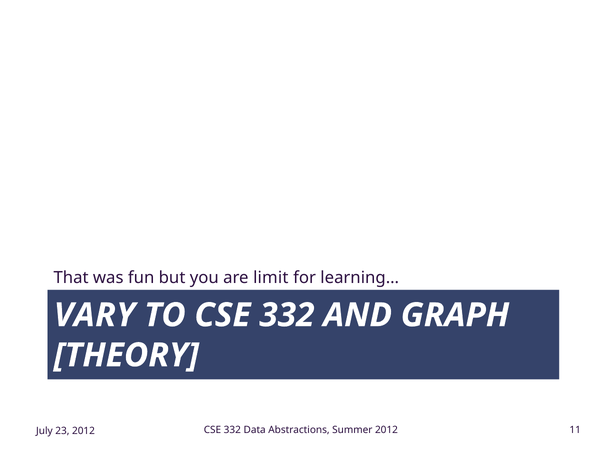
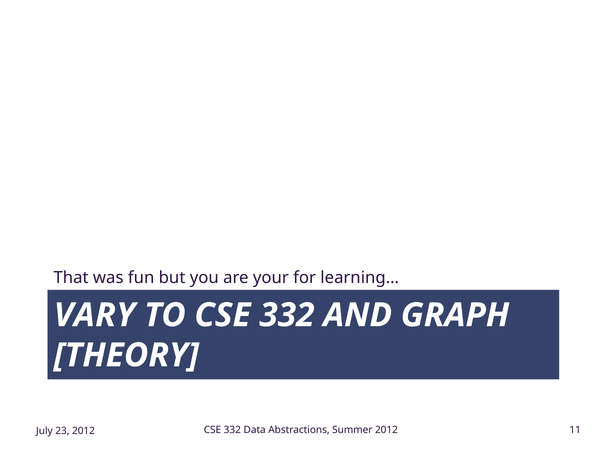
limit: limit -> your
